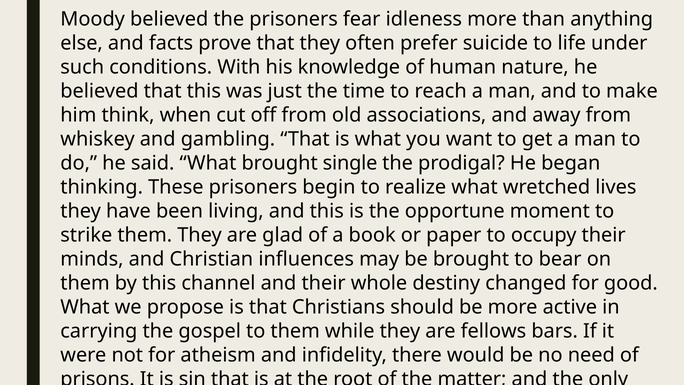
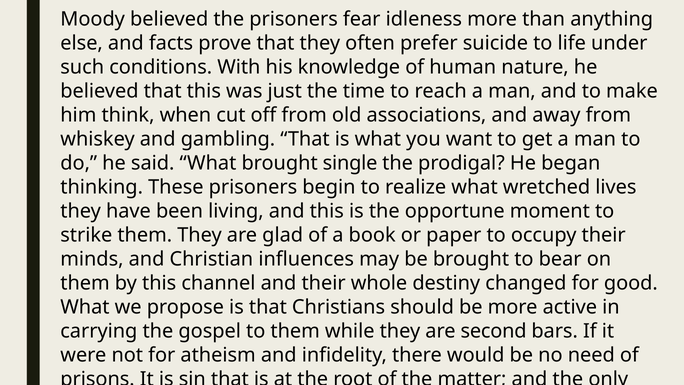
fellows: fellows -> second
